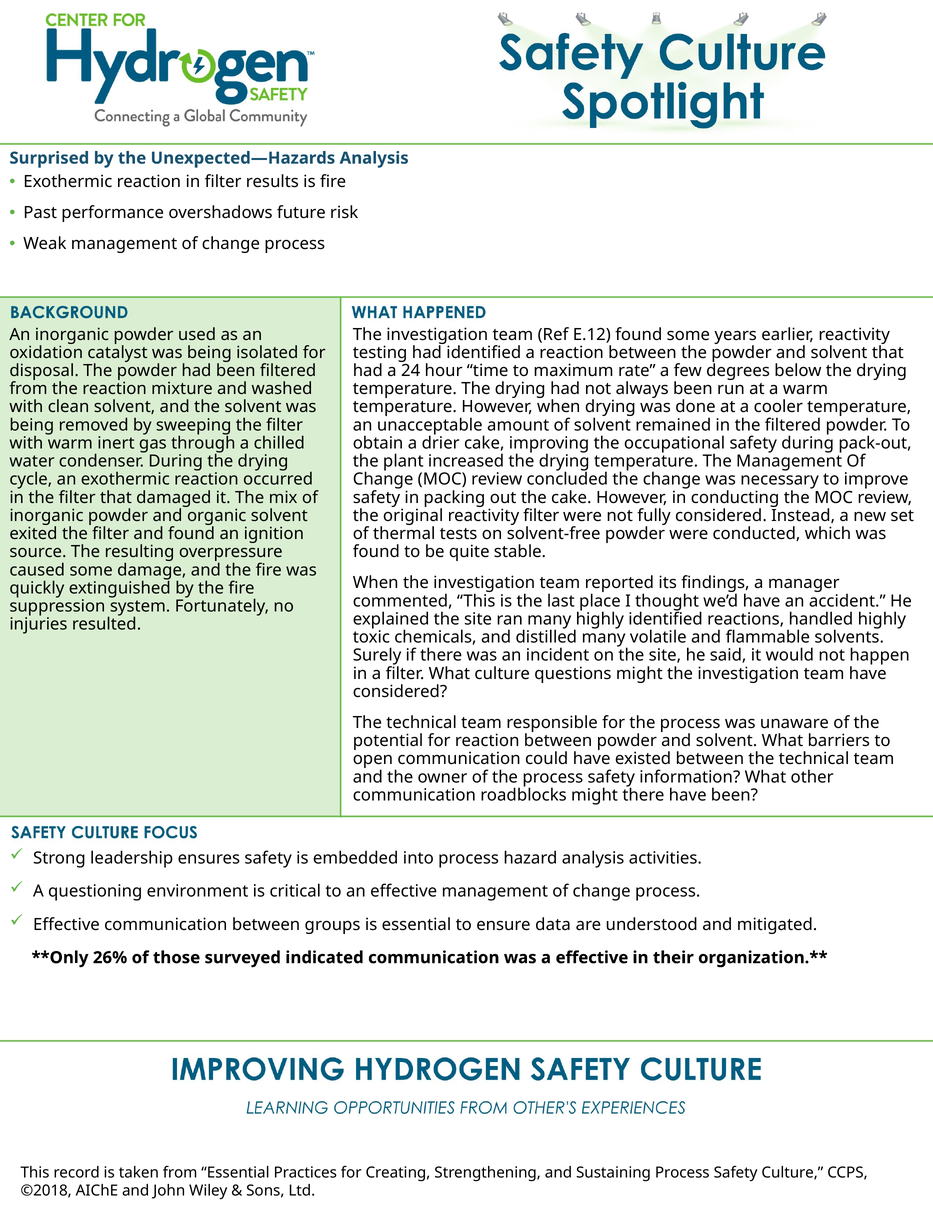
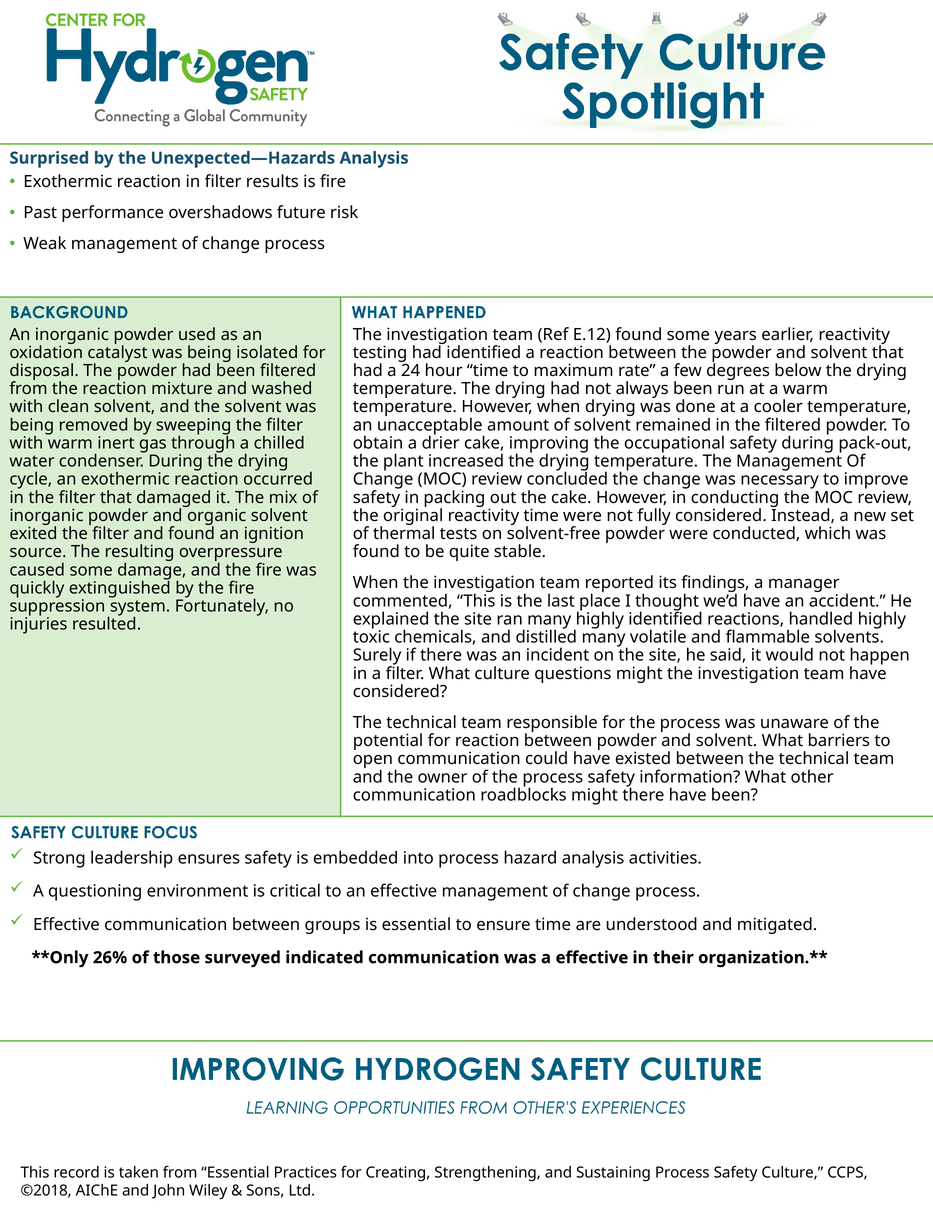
reactivity filter: filter -> time
ensure data: data -> time
